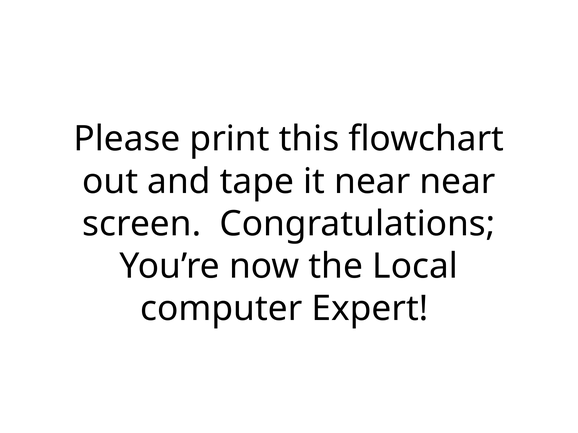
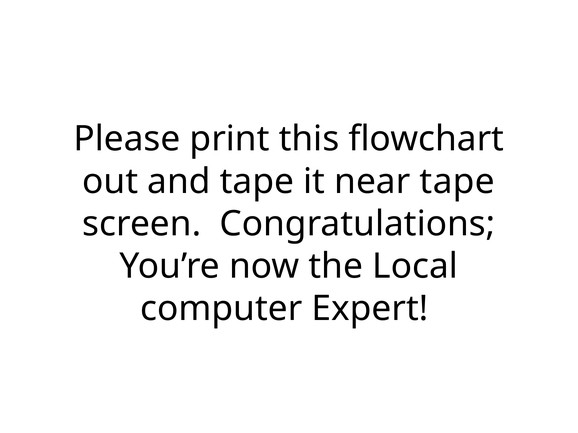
near near: near -> tape
